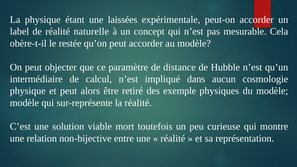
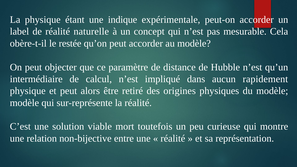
laissées: laissées -> indique
cosmologie: cosmologie -> rapidement
exemple: exemple -> origines
